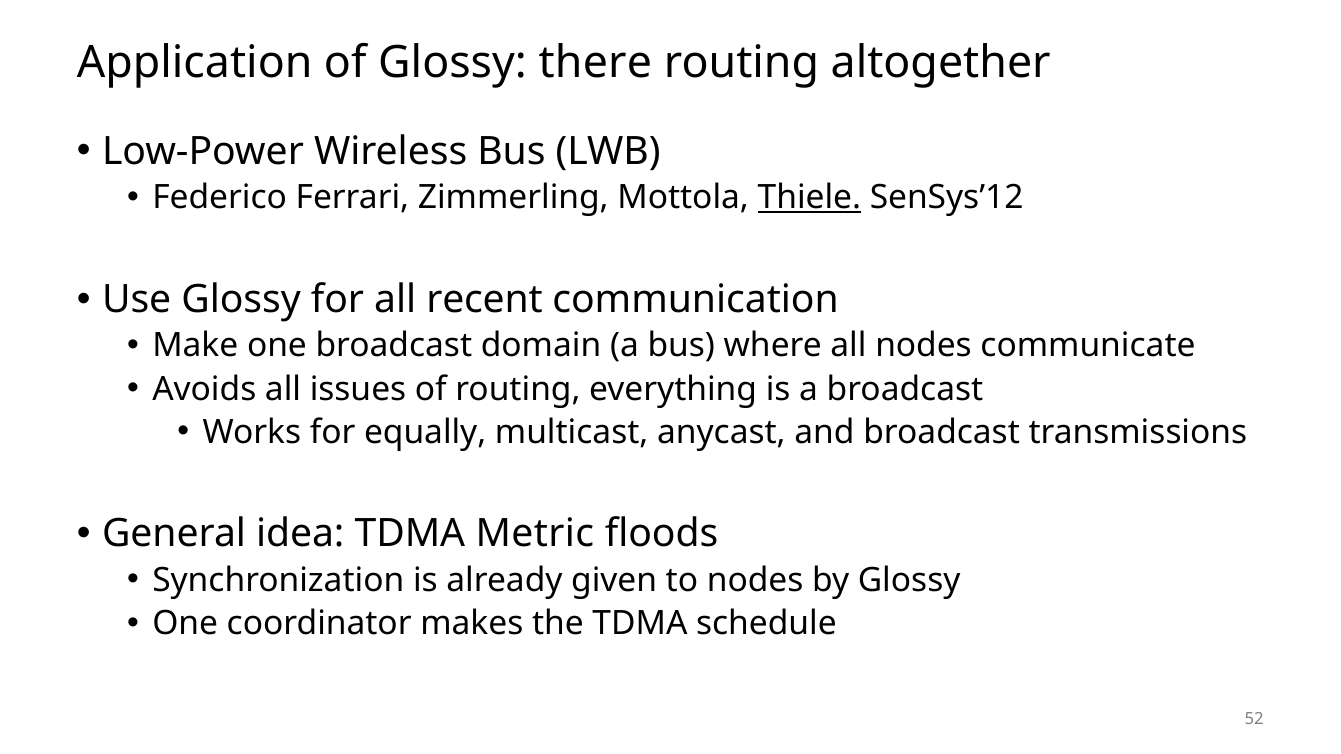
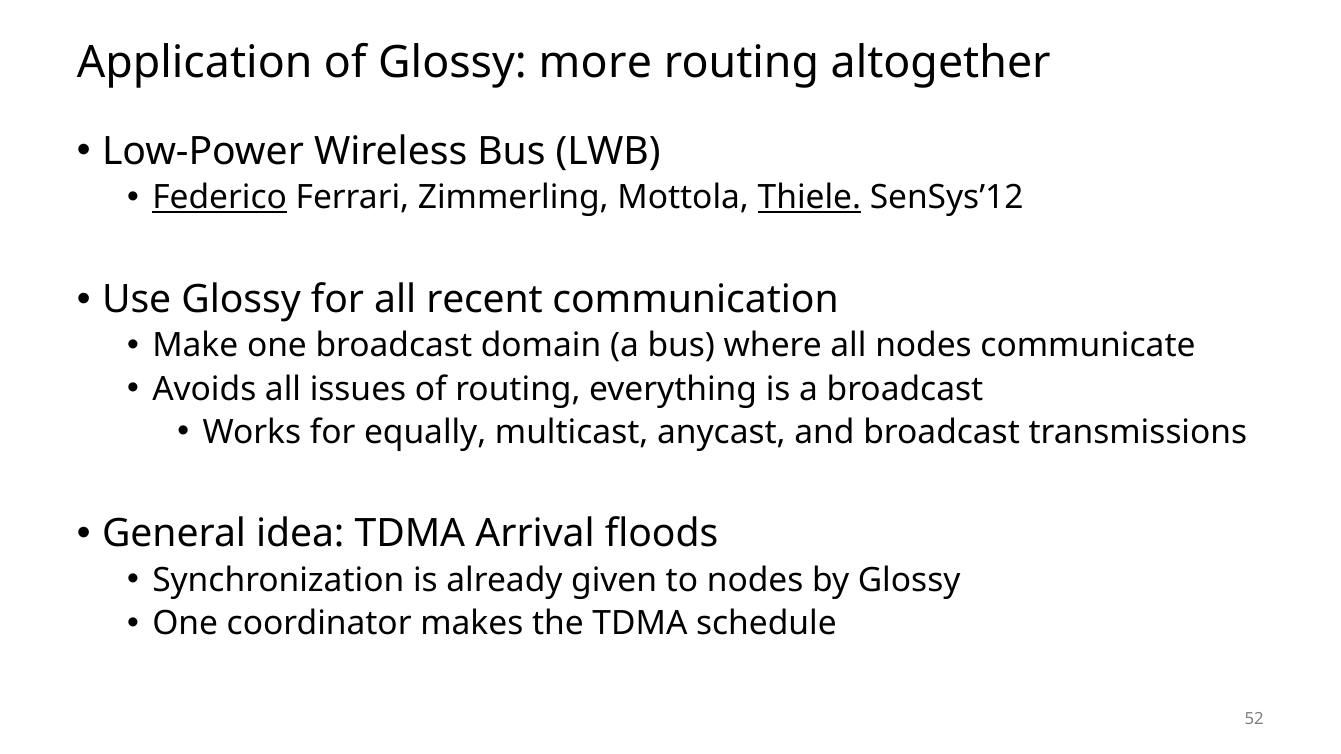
there: there -> more
Federico underline: none -> present
Metric: Metric -> Arrival
